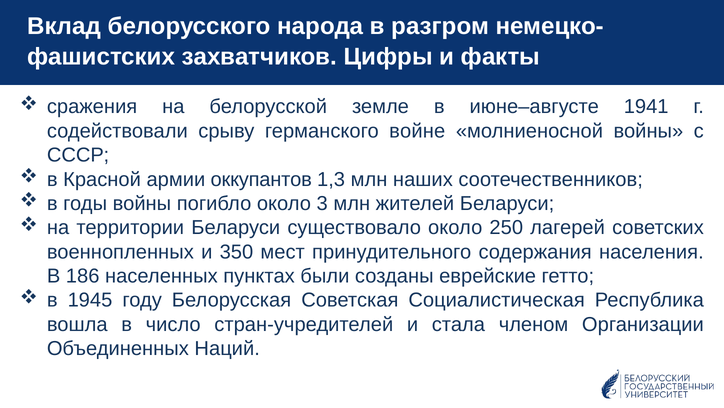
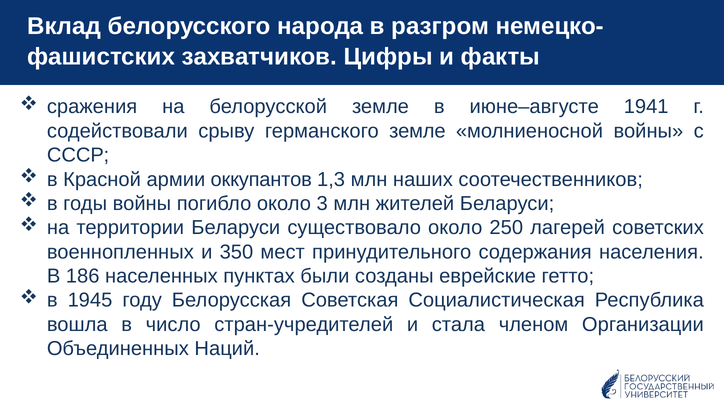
германского войне: войне -> земле
